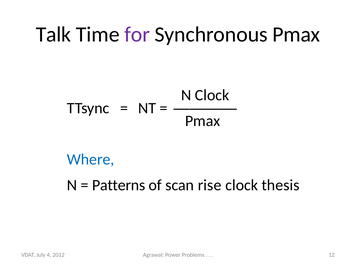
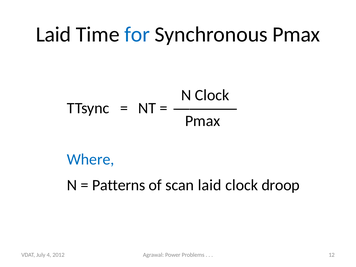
Talk at (53, 34): Talk -> Laid
for colour: purple -> blue
scan rise: rise -> laid
thesis: thesis -> droop
